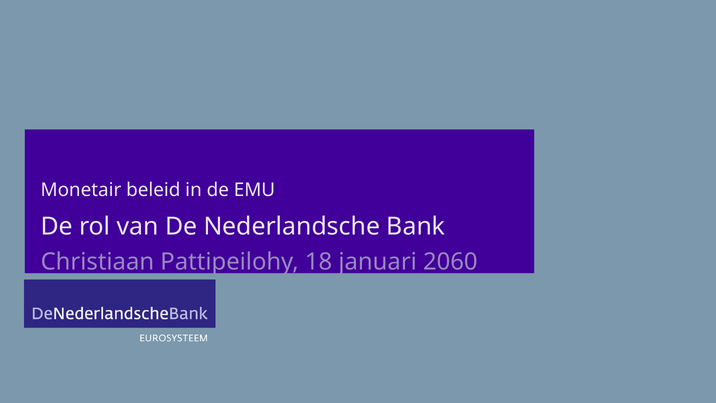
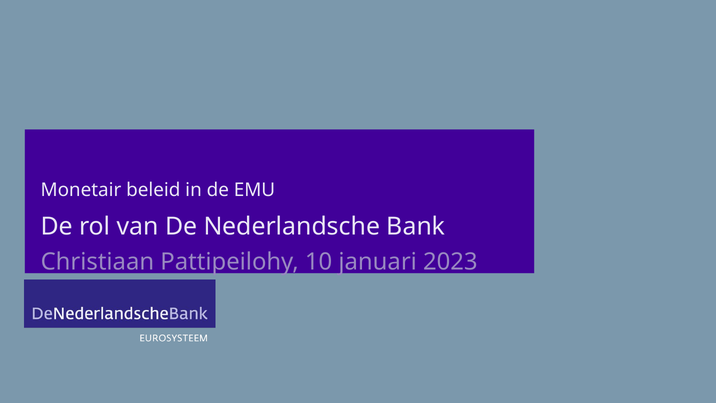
18: 18 -> 10
2060: 2060 -> 2023
